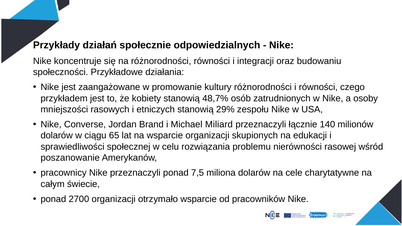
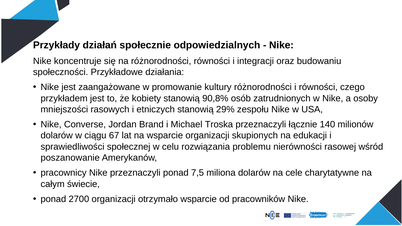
48,7%: 48,7% -> 90,8%
Miliard: Miliard -> Troska
65: 65 -> 67
